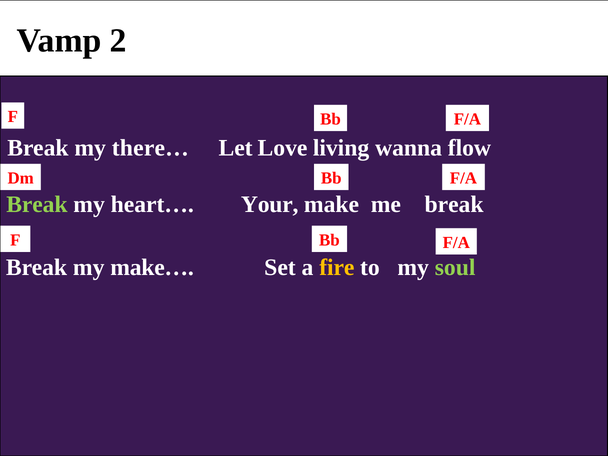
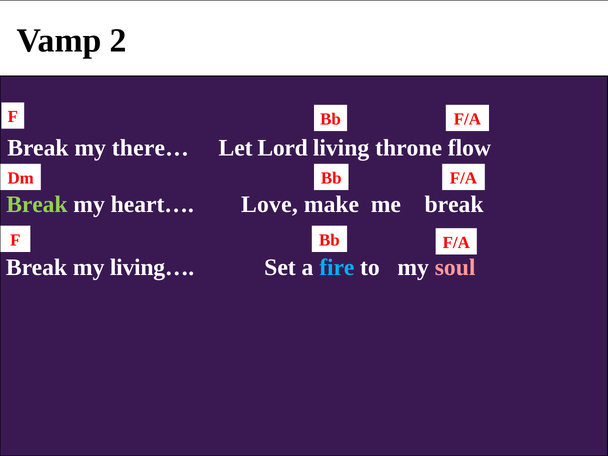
Love: Love -> Lord
wanna: wanna -> throne
Your: Your -> Love
make…: make… -> living…
fire colour: yellow -> light blue
soul colour: light green -> pink
